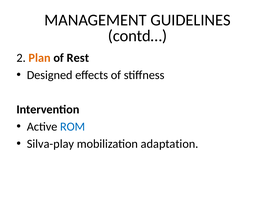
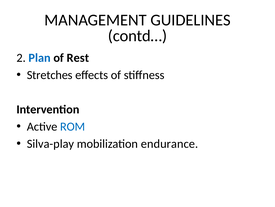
Plan colour: orange -> blue
Designed: Designed -> Stretches
adaptation: adaptation -> endurance
